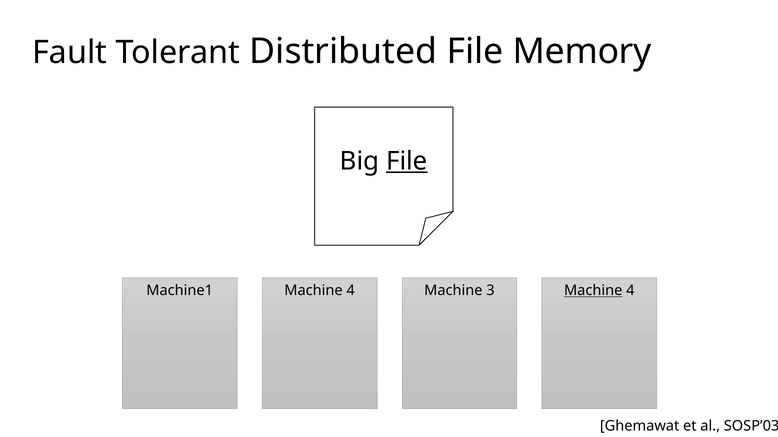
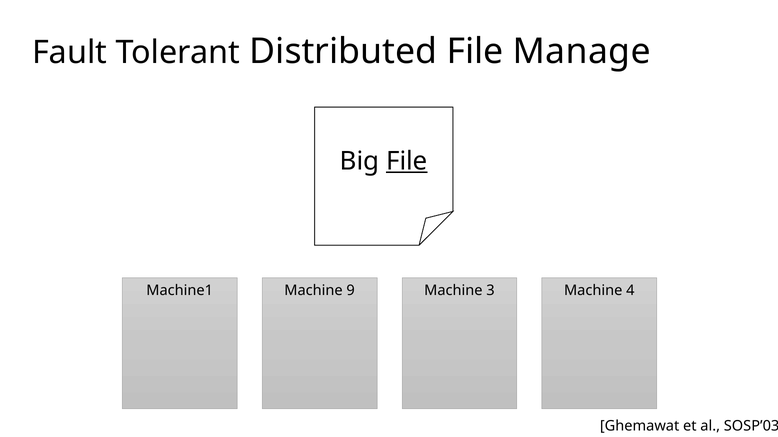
Memory: Memory -> Manage
Machine1 Machine 4: 4 -> 9
Machine at (593, 291) underline: present -> none
